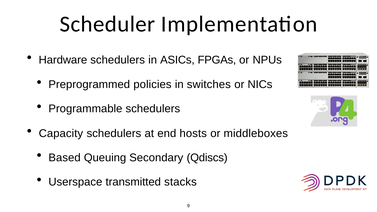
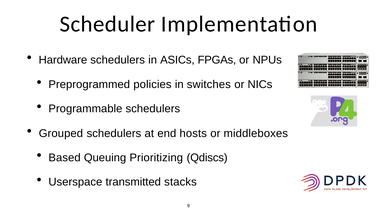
Capacity: Capacity -> Grouped
Secondary: Secondary -> Prioritizing
